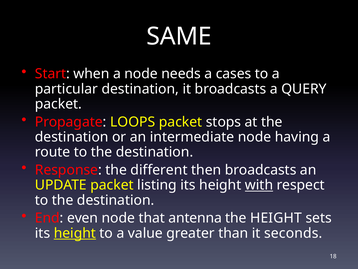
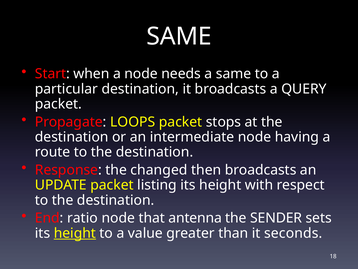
a cases: cases -> same
different: different -> changed
with underline: present -> none
even: even -> ratio
the HEIGHT: HEIGHT -> SENDER
